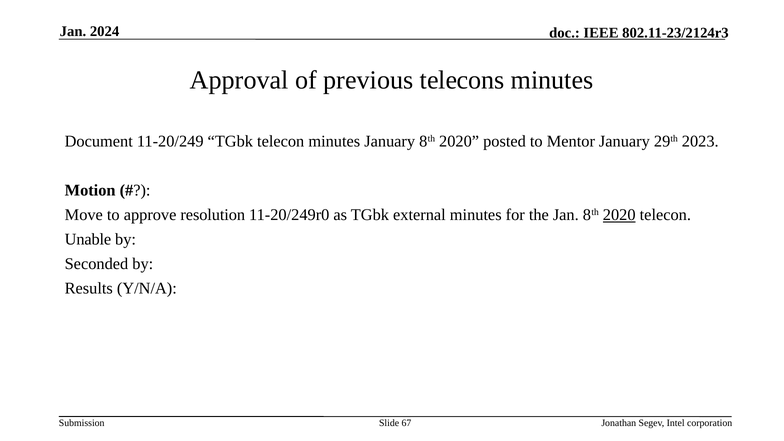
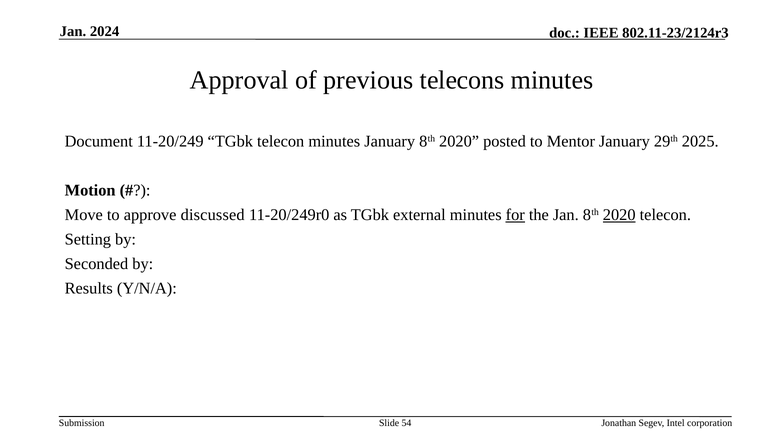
2023: 2023 -> 2025
resolution: resolution -> discussed
for underline: none -> present
Unable: Unable -> Setting
67: 67 -> 54
